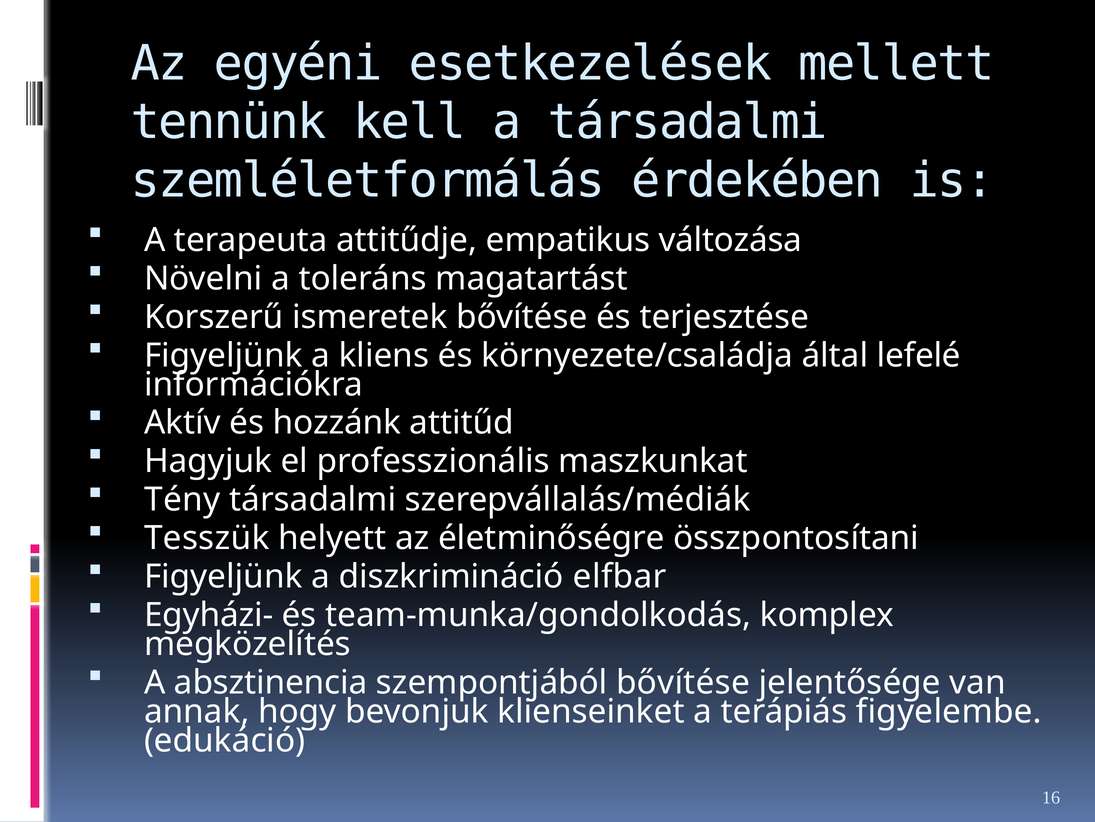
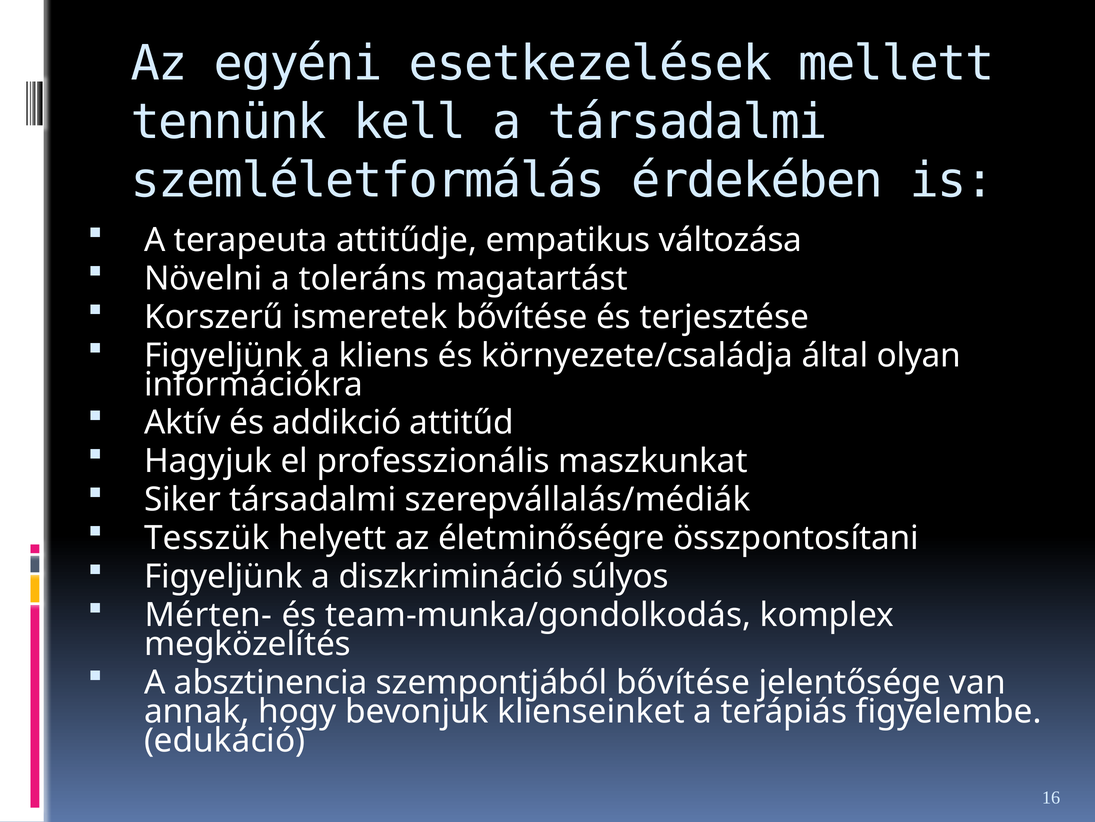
lefelé: lefelé -> olyan
hozzánk: hozzánk -> addikció
Tény: Tény -> Siker
elfbar: elfbar -> súlyos
Egyházi-: Egyházi- -> Mérten-
